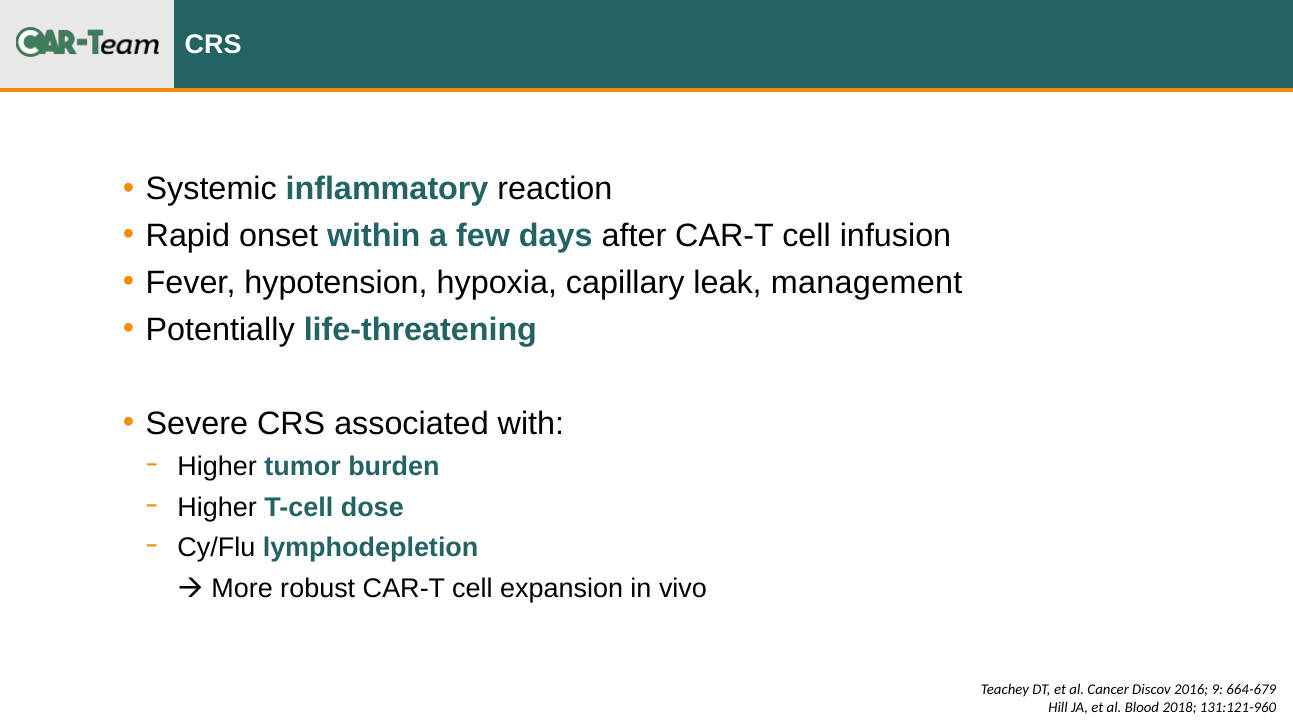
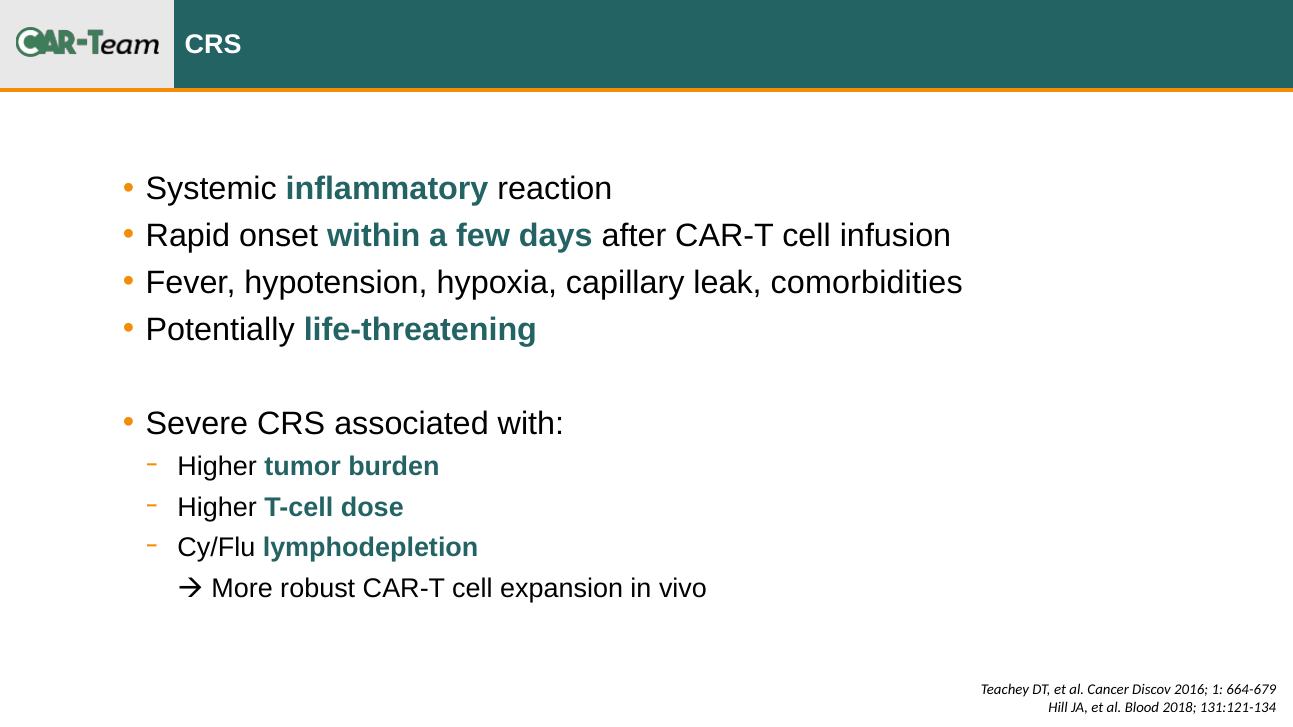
management: management -> comorbidities
9: 9 -> 1
131:121-960: 131:121-960 -> 131:121-134
